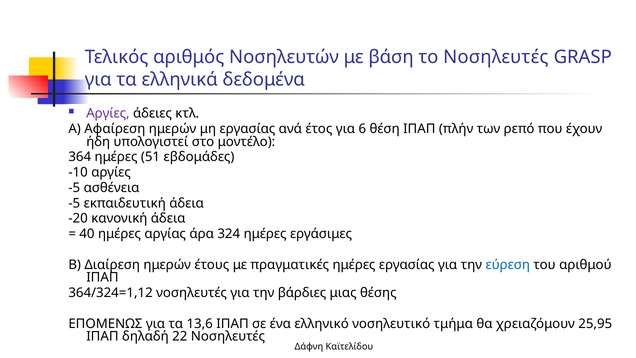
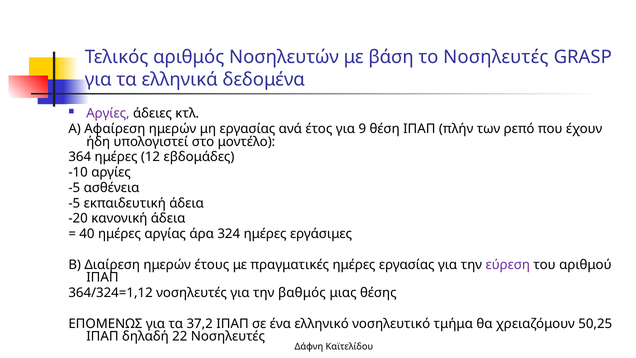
6: 6 -> 9
51: 51 -> 12
εύρεση colour: blue -> purple
βάρδιες: βάρδιες -> βαθμός
13,6: 13,6 -> 37,2
25,95: 25,95 -> 50,25
